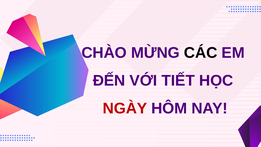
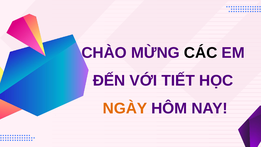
NGÀY colour: red -> orange
